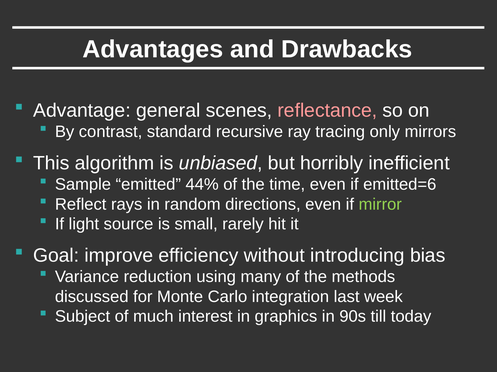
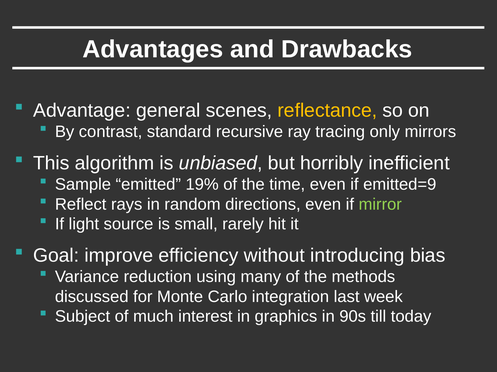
reflectance colour: pink -> yellow
44%: 44% -> 19%
emitted=6: emitted=6 -> emitted=9
